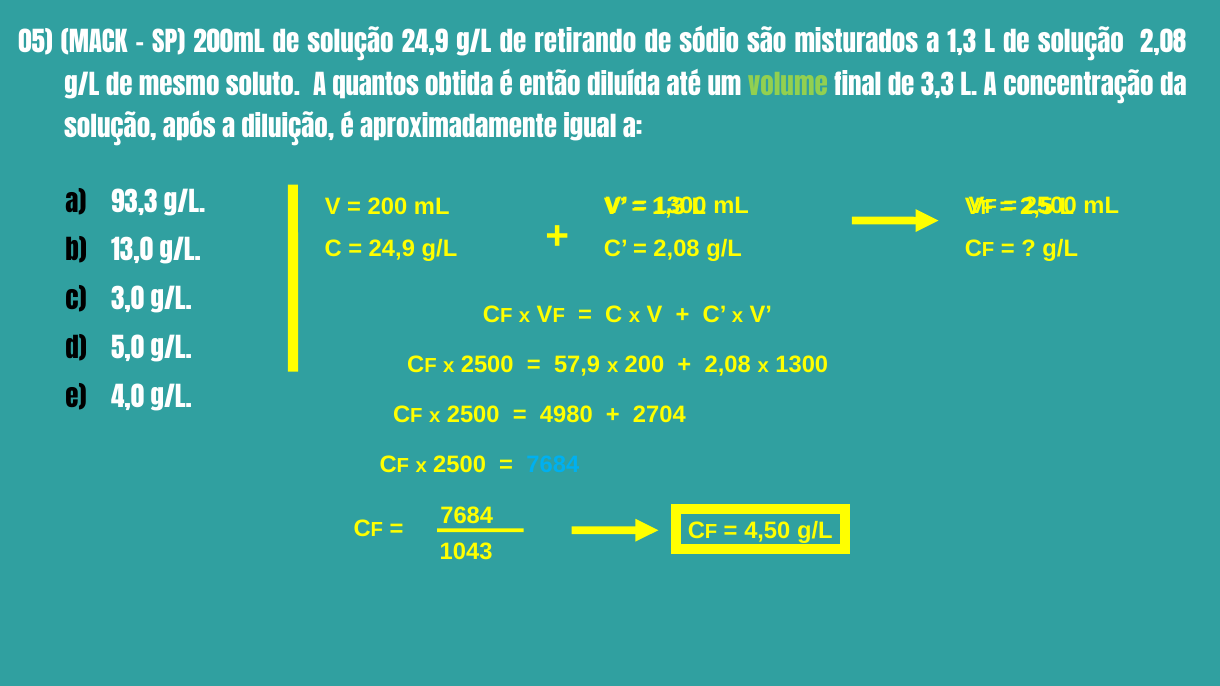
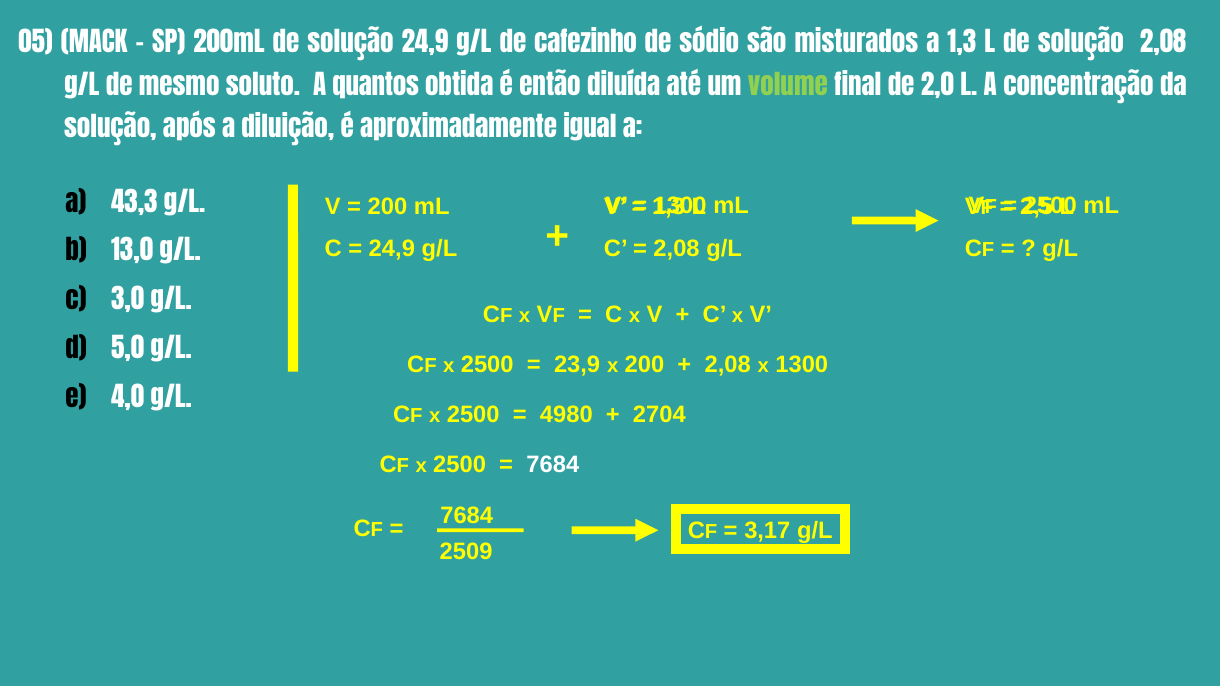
retirando: retirando -> cafezinho
3,3: 3,3 -> 2,0
93,3: 93,3 -> 43,3
57,9: 57,9 -> 23,9
7684 at (553, 465) colour: light blue -> white
4,50: 4,50 -> 3,17
1043: 1043 -> 2509
